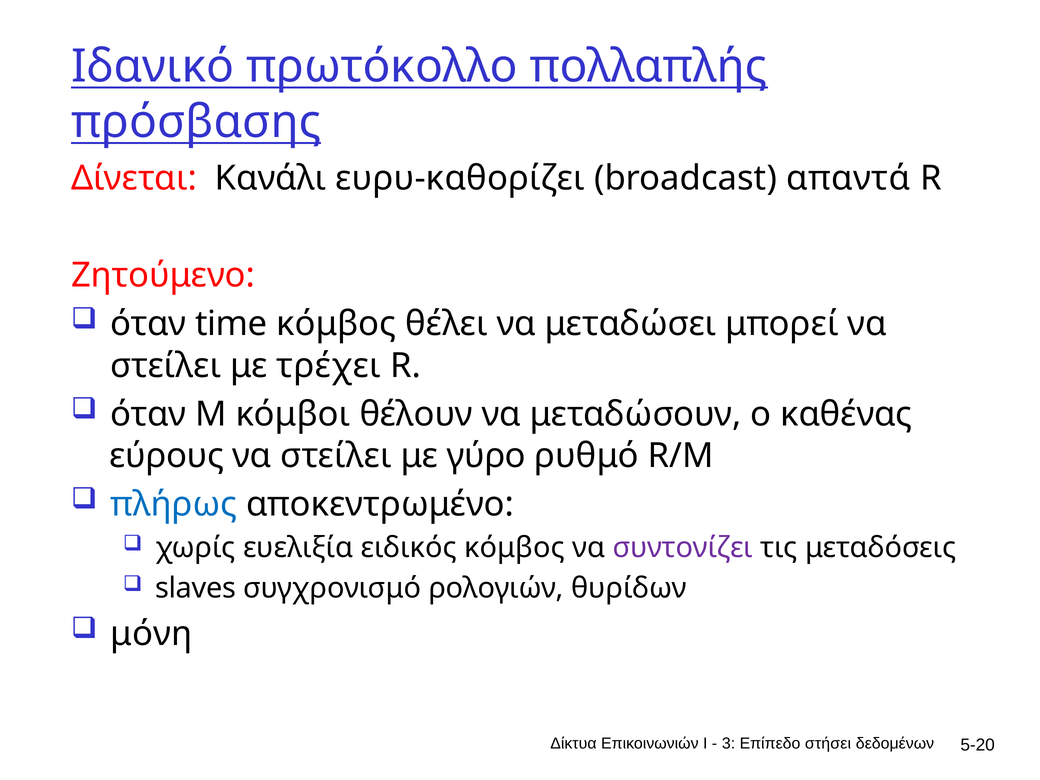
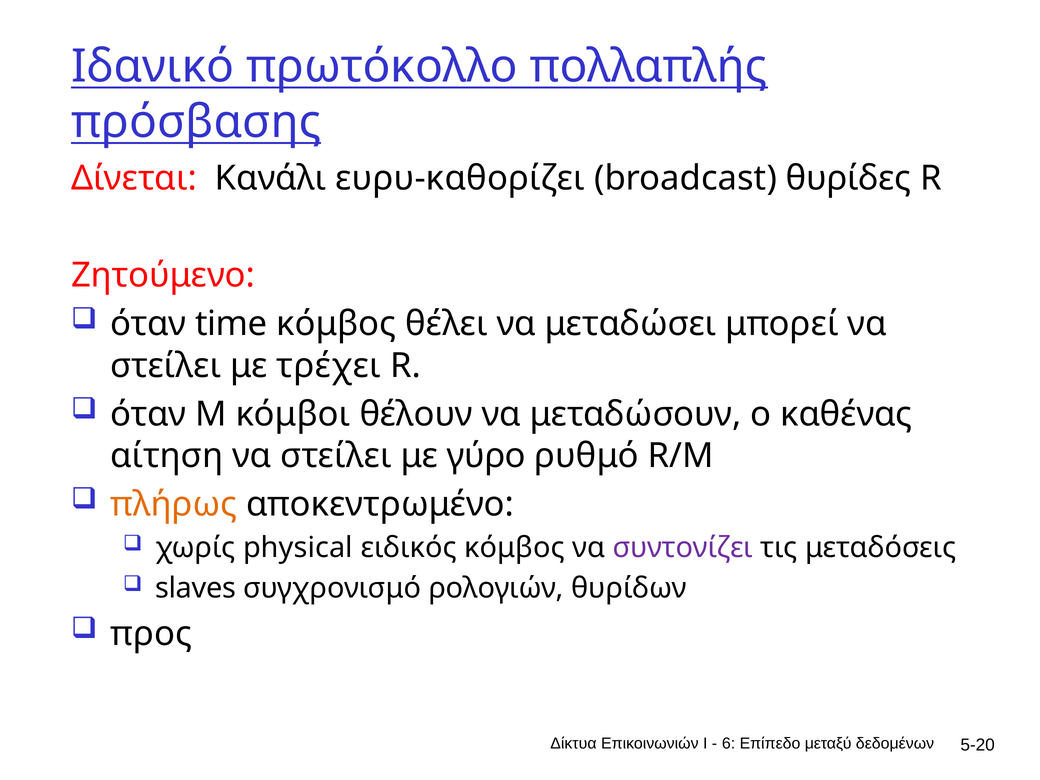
απαντά: απαντά -> θυρίδες
εύρους: εύρους -> αίτηση
πλήρως colour: blue -> orange
ευελιξία: ευελιξία -> physical
μόνη: μόνη -> προς
3: 3 -> 6
στήσει: στήσει -> μεταξύ
